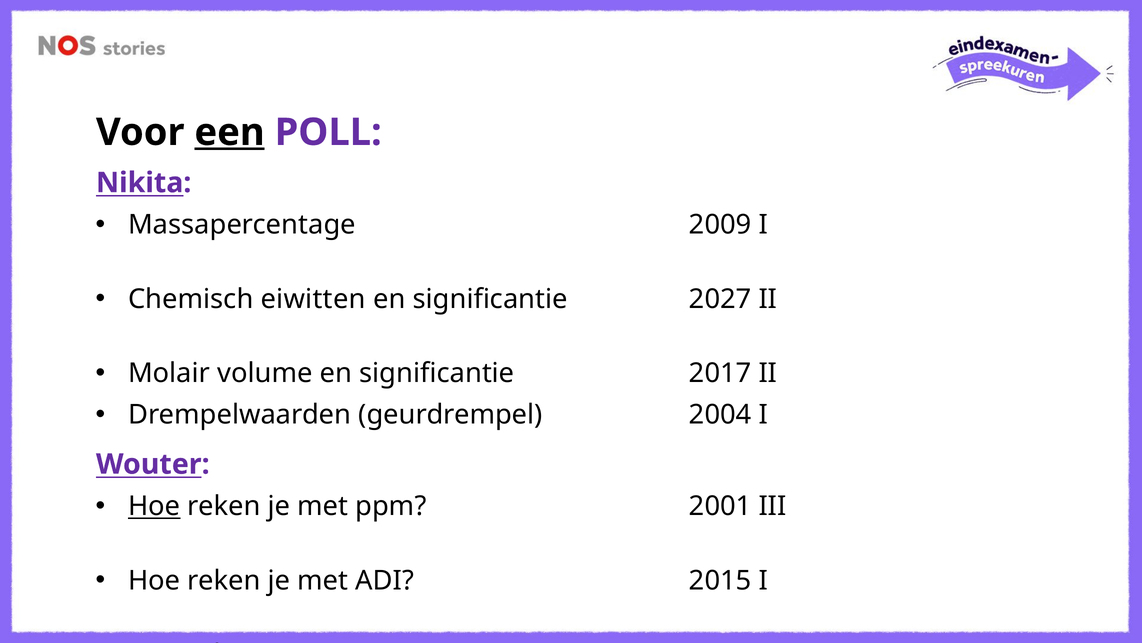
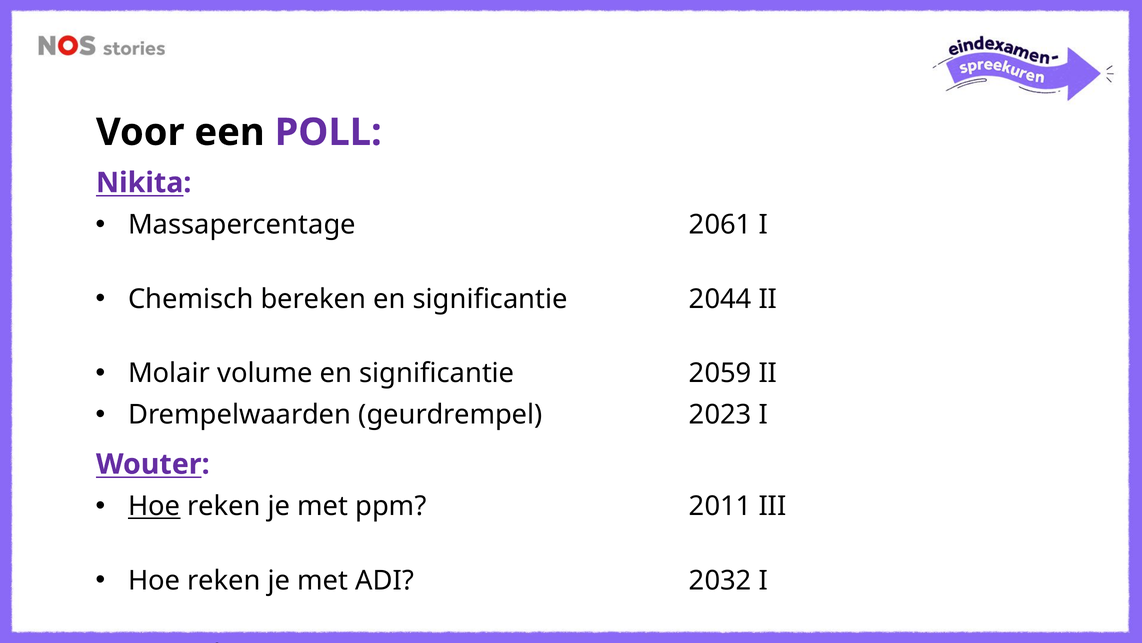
een at (230, 132) underline: present -> none
2009: 2009 -> 2061
Chemisch eiwitten: eiwitten -> bereken
2027: 2027 -> 2044
2017: 2017 -> 2059
2004: 2004 -> 2023
2001: 2001 -> 2011
2015: 2015 -> 2032
